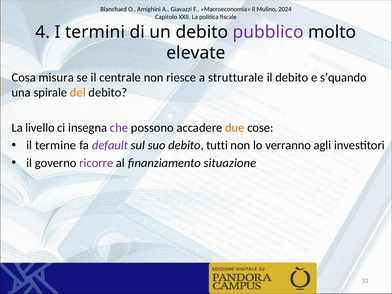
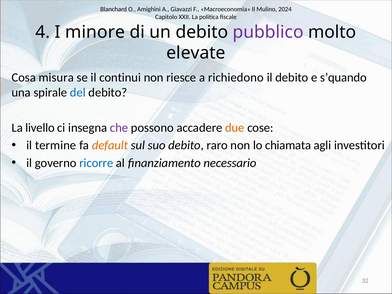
termini: termini -> minore
centrale: centrale -> continui
strutturale: strutturale -> richiedono
del colour: orange -> blue
default colour: purple -> orange
tutti: tutti -> raro
verranno: verranno -> chiamata
ricorre colour: purple -> blue
situazione: situazione -> necessario
